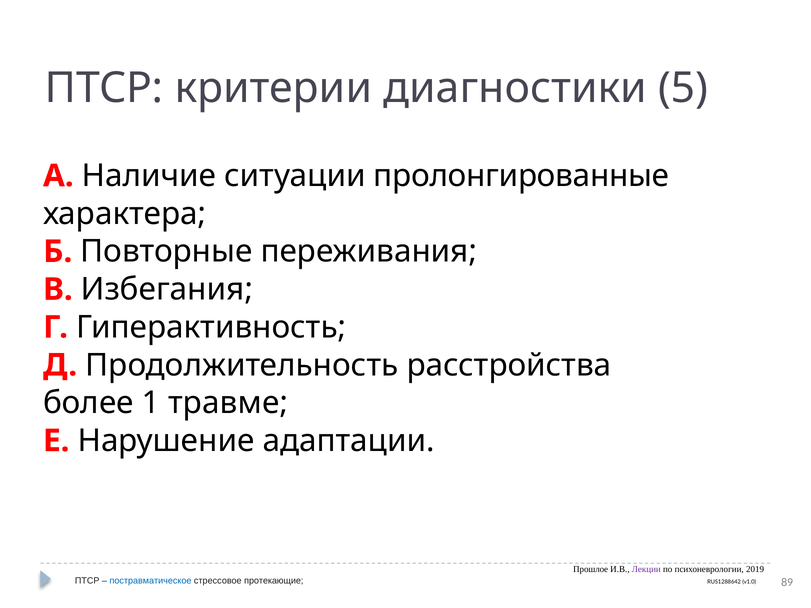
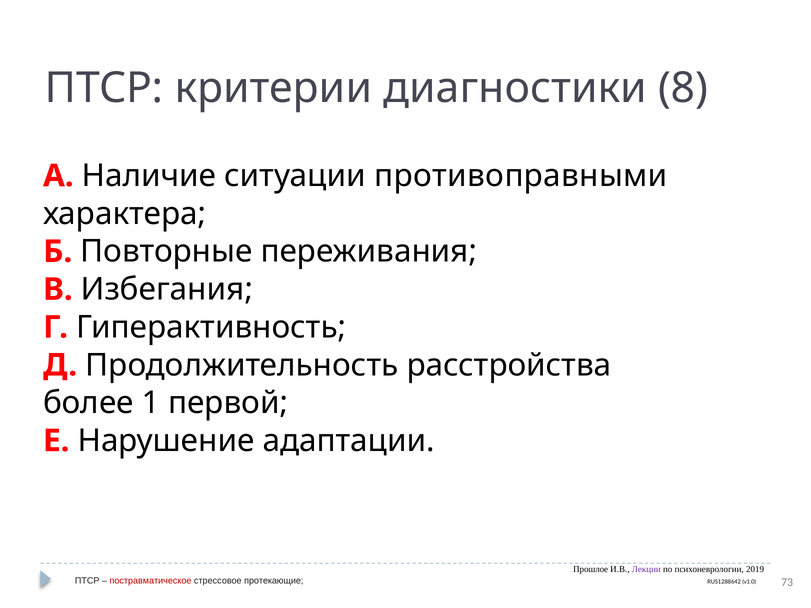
5: 5 -> 8
пролонгированные: пролонгированные -> противоправными
травме: травме -> первой
постравматическое colour: blue -> red
89: 89 -> 73
